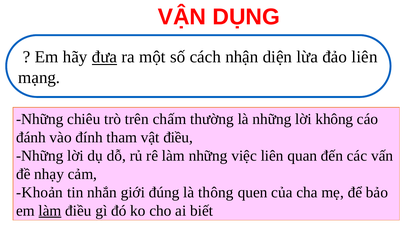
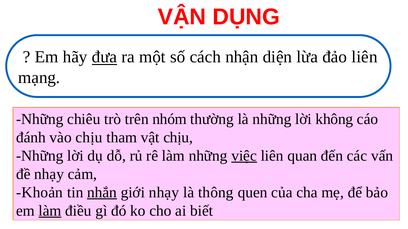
chấm: chấm -> nhóm
vào đính: đính -> chịu
vật điều: điều -> chịu
việc underline: none -> present
nhắn underline: none -> present
giới đúng: đúng -> nhạy
